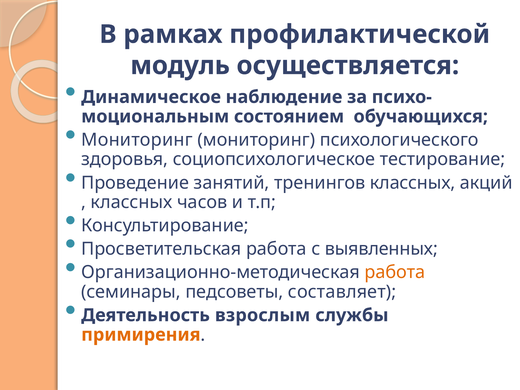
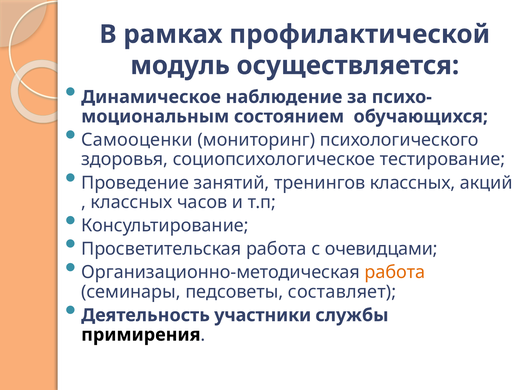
Мониторинг at (137, 140): Мониторинг -> Самооценки
выявленных: выявленных -> очевидцами
взрослым: взрослым -> участники
примирения colour: orange -> black
